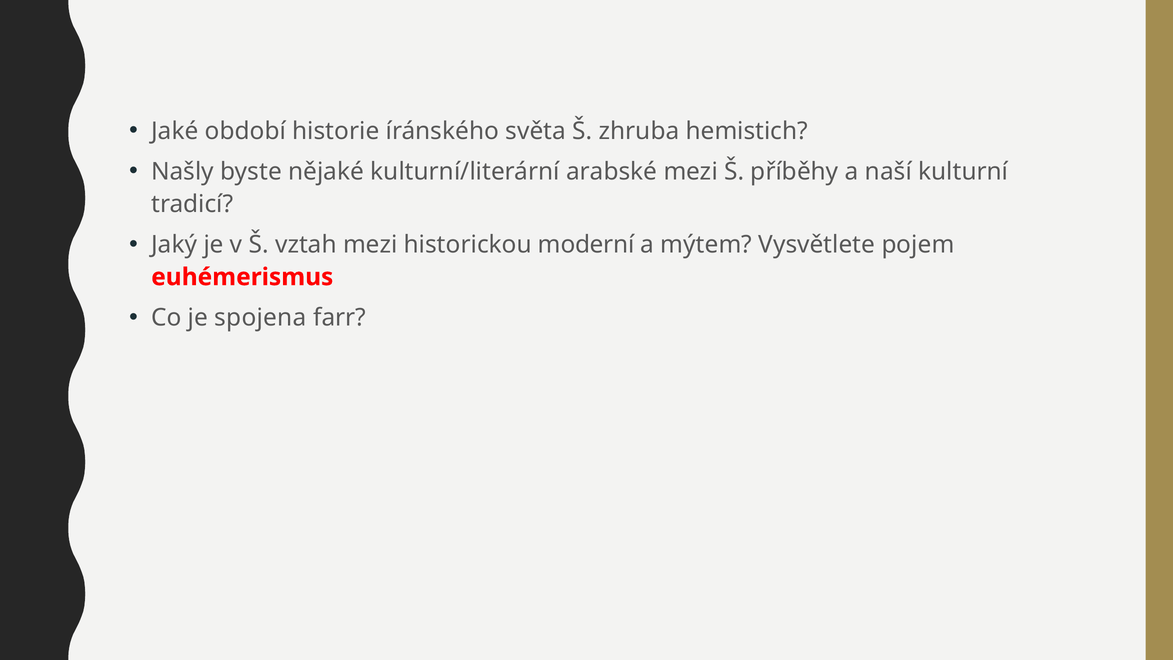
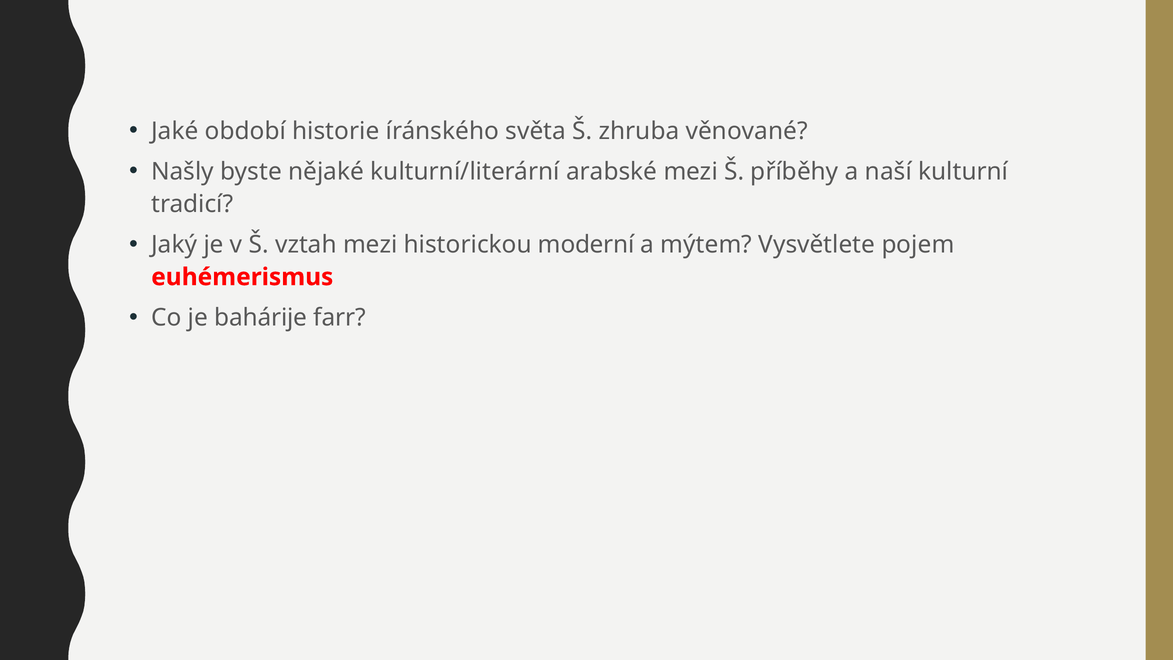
hemistich: hemistich -> věnované
spojena: spojena -> bahárije
